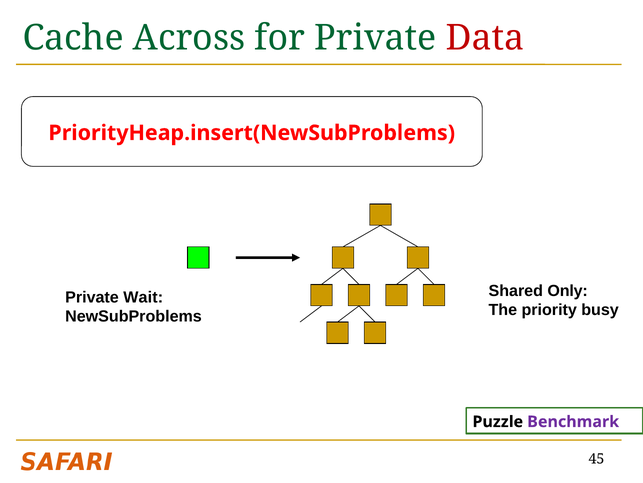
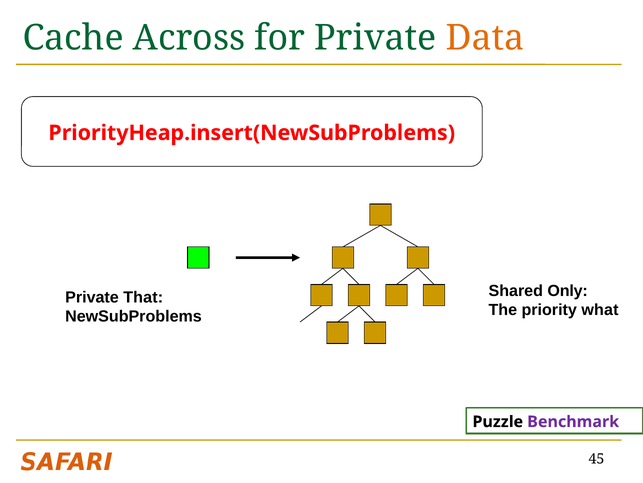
Data colour: red -> orange
Wait: Wait -> That
busy: busy -> what
